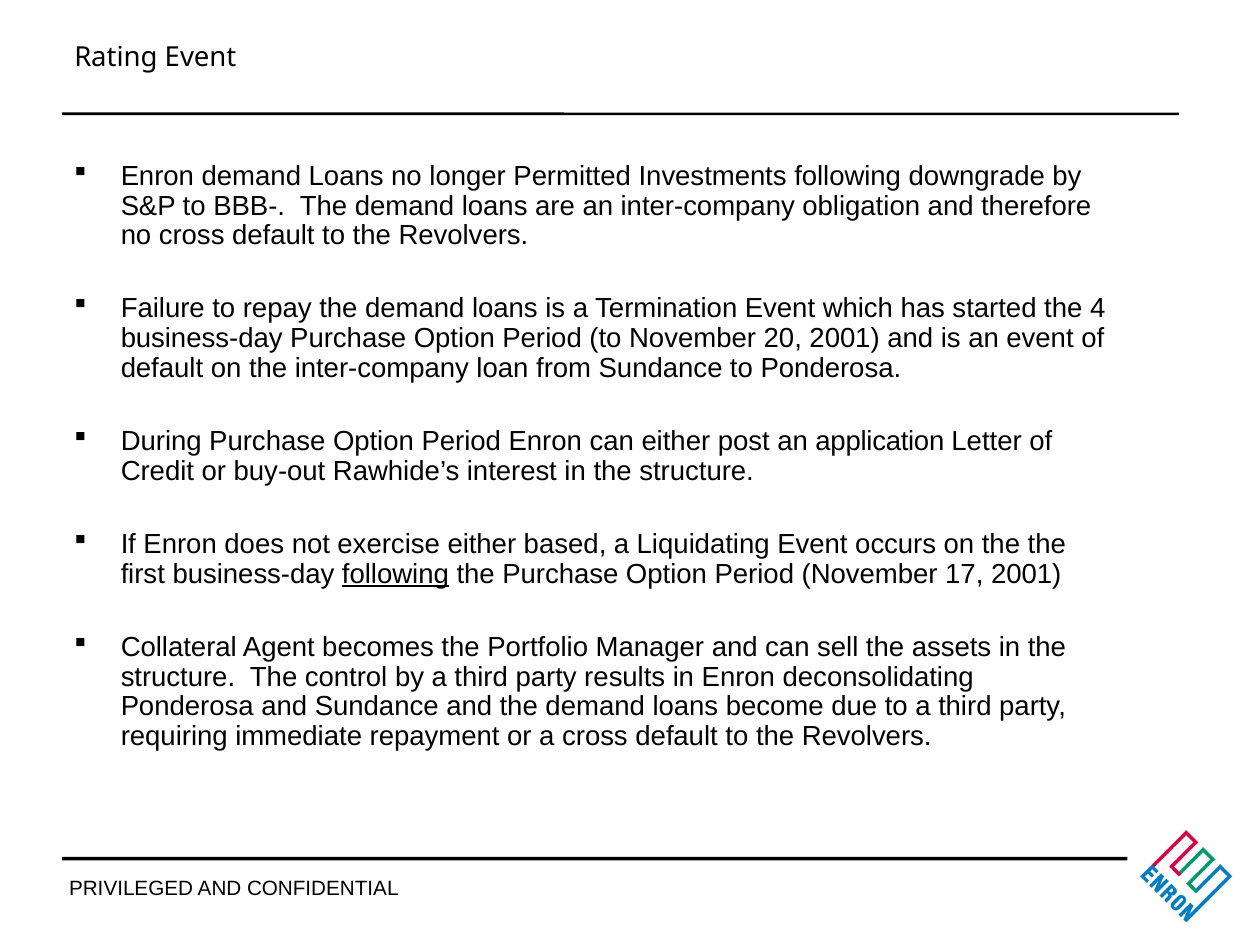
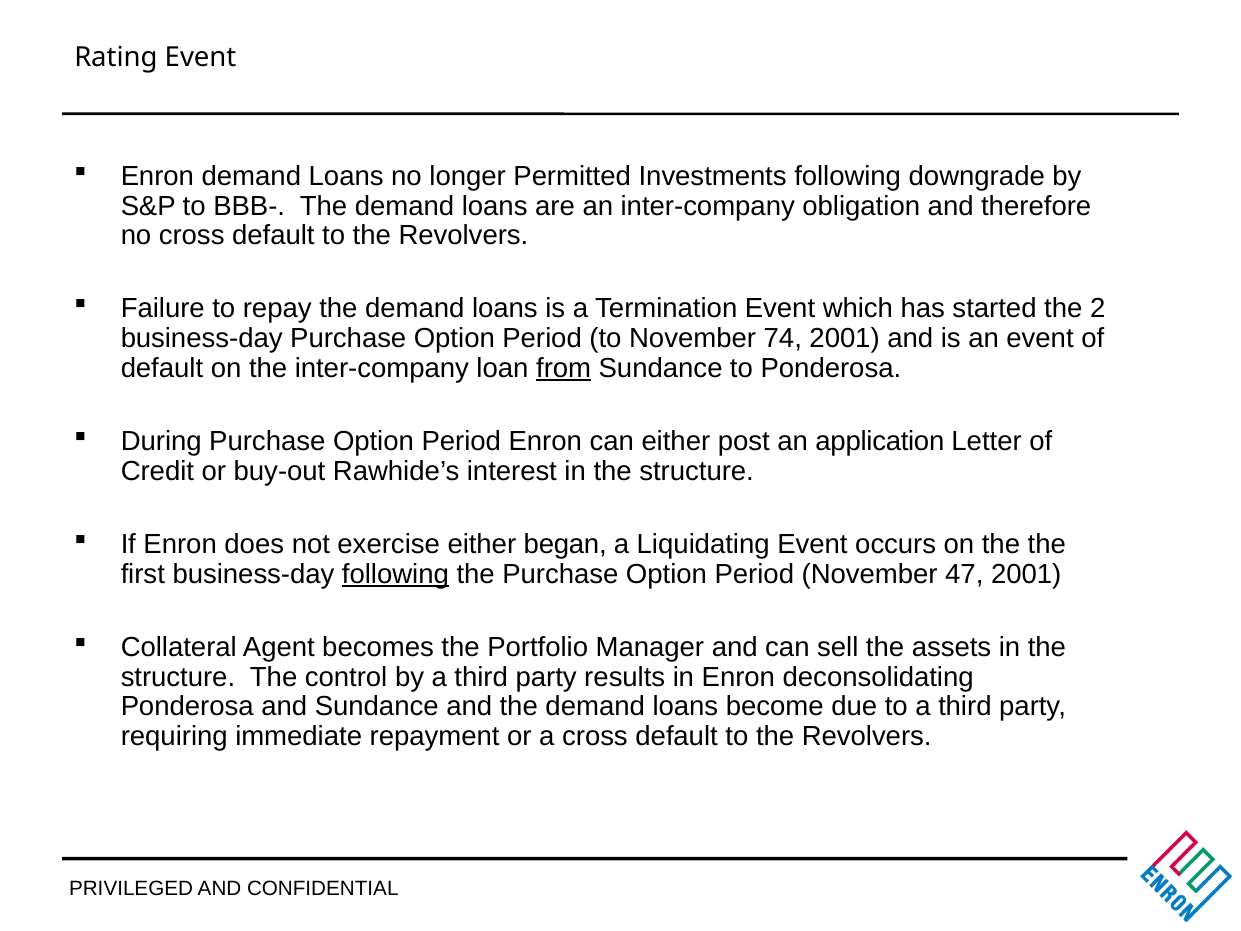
4: 4 -> 2
20: 20 -> 74
from underline: none -> present
based: based -> began
17: 17 -> 47
